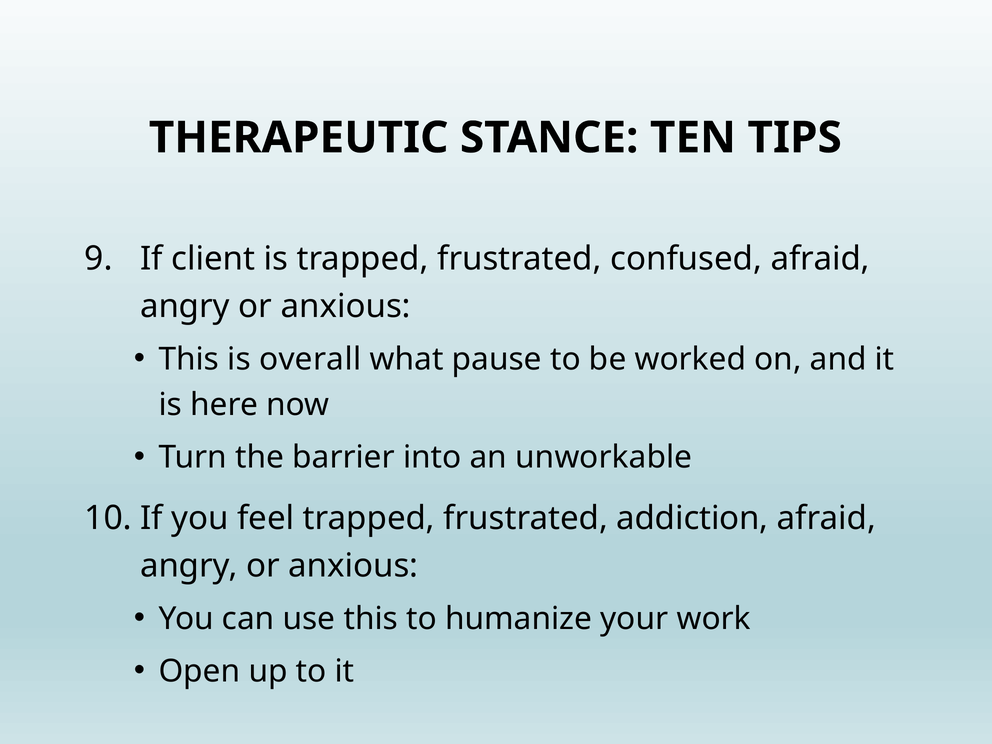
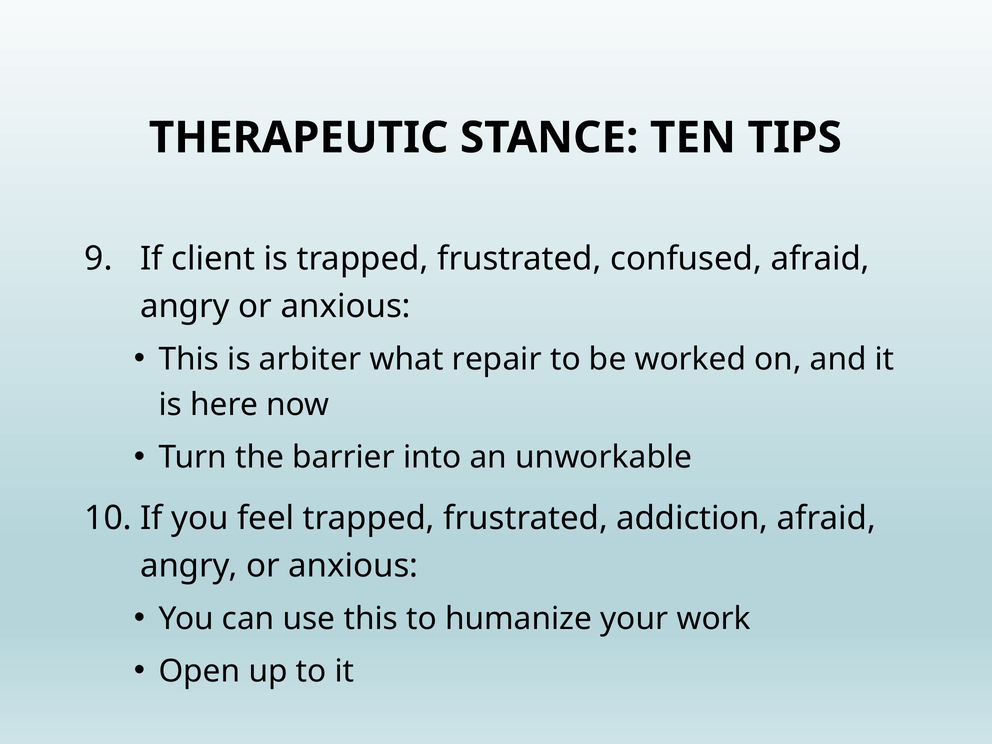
overall: overall -> arbiter
pause: pause -> repair
